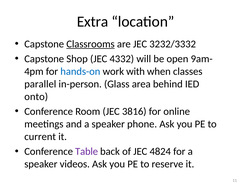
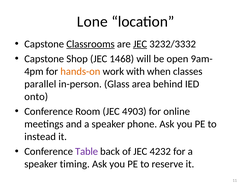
Extra: Extra -> Lone
JEC at (140, 44) underline: none -> present
4332: 4332 -> 1468
hands-on colour: blue -> orange
3816: 3816 -> 4903
current: current -> instead
4824: 4824 -> 4232
videos: videos -> timing
